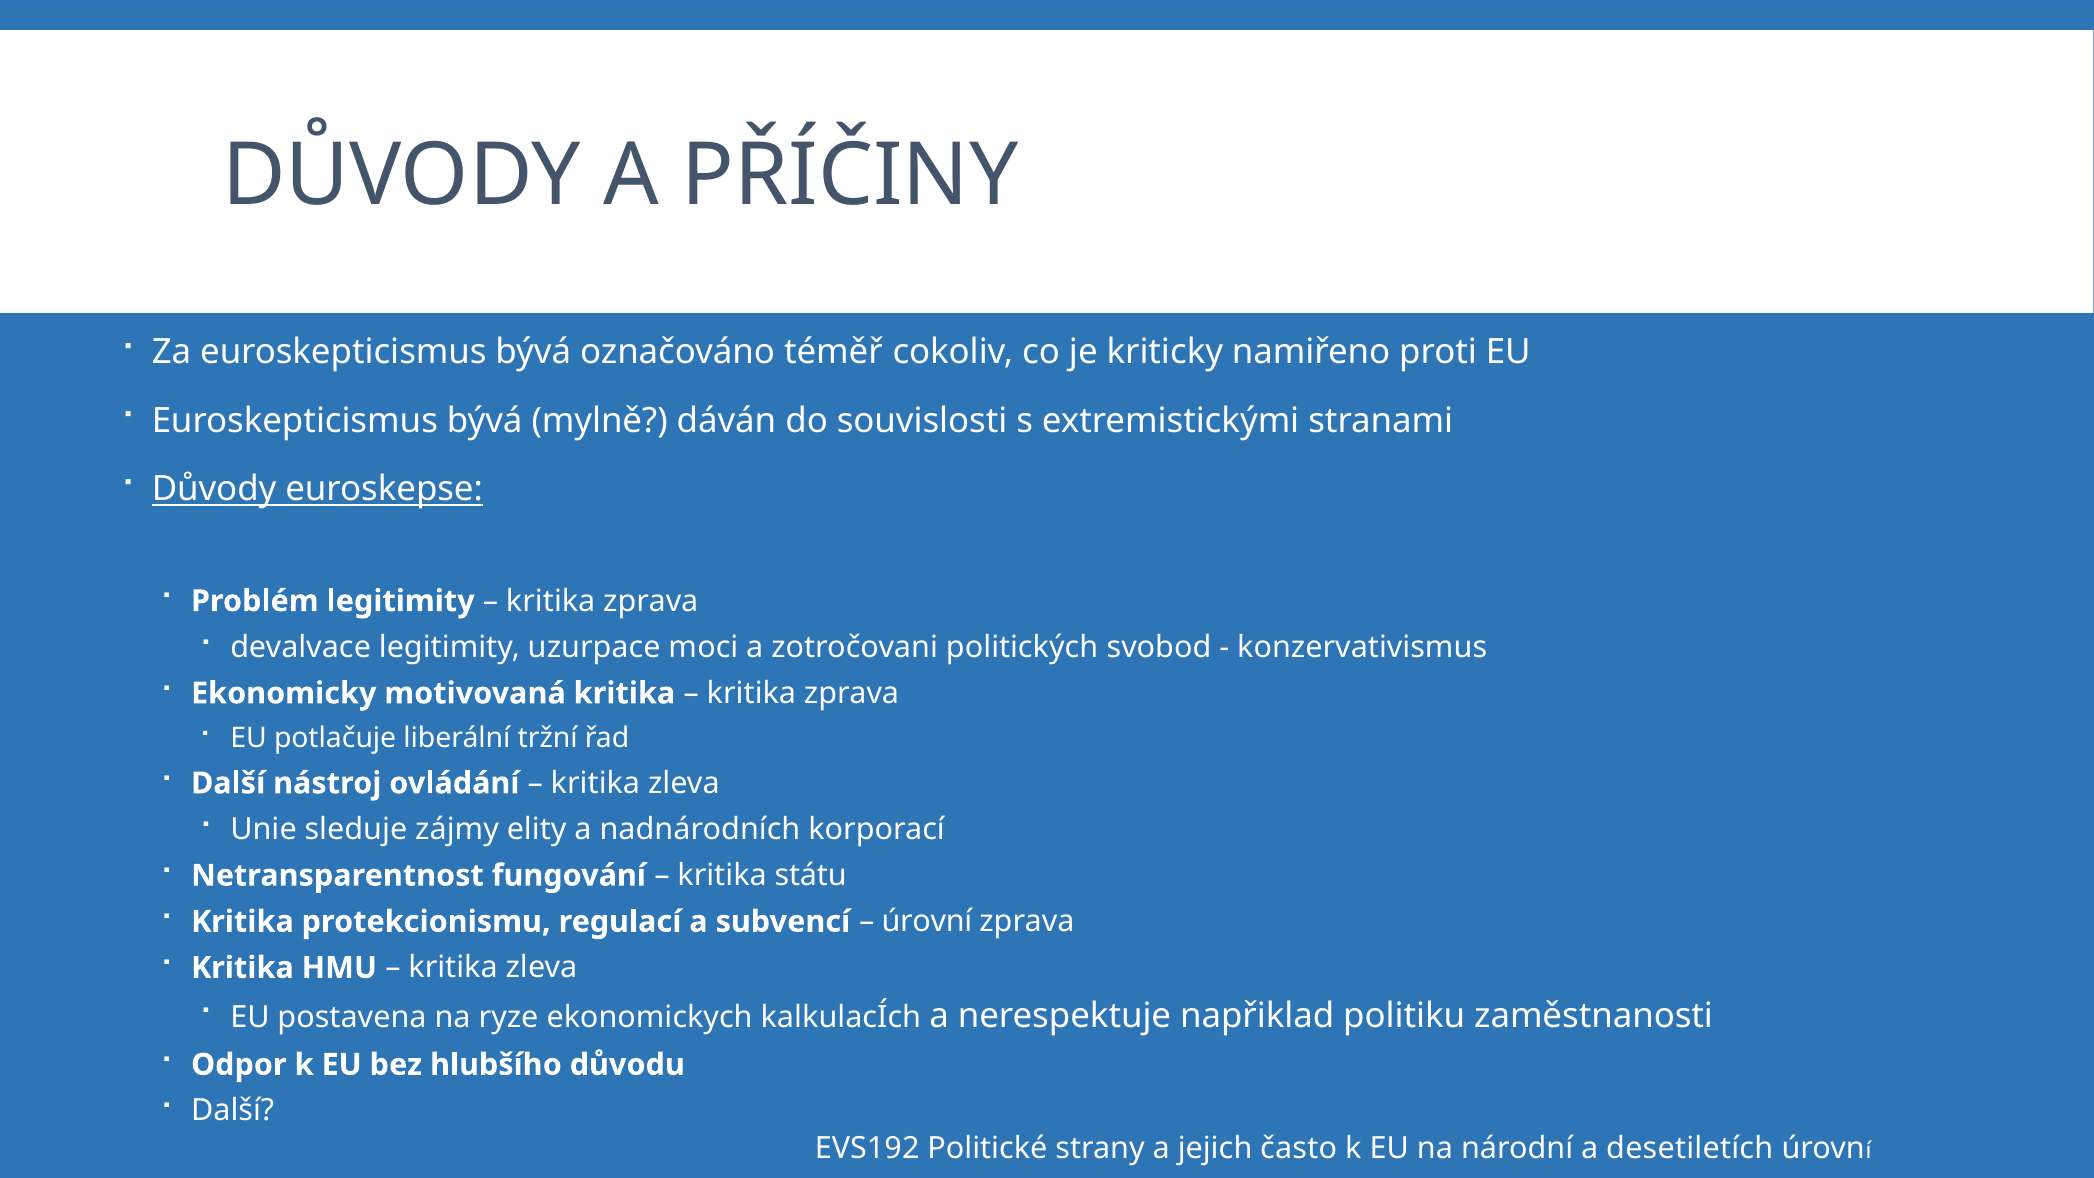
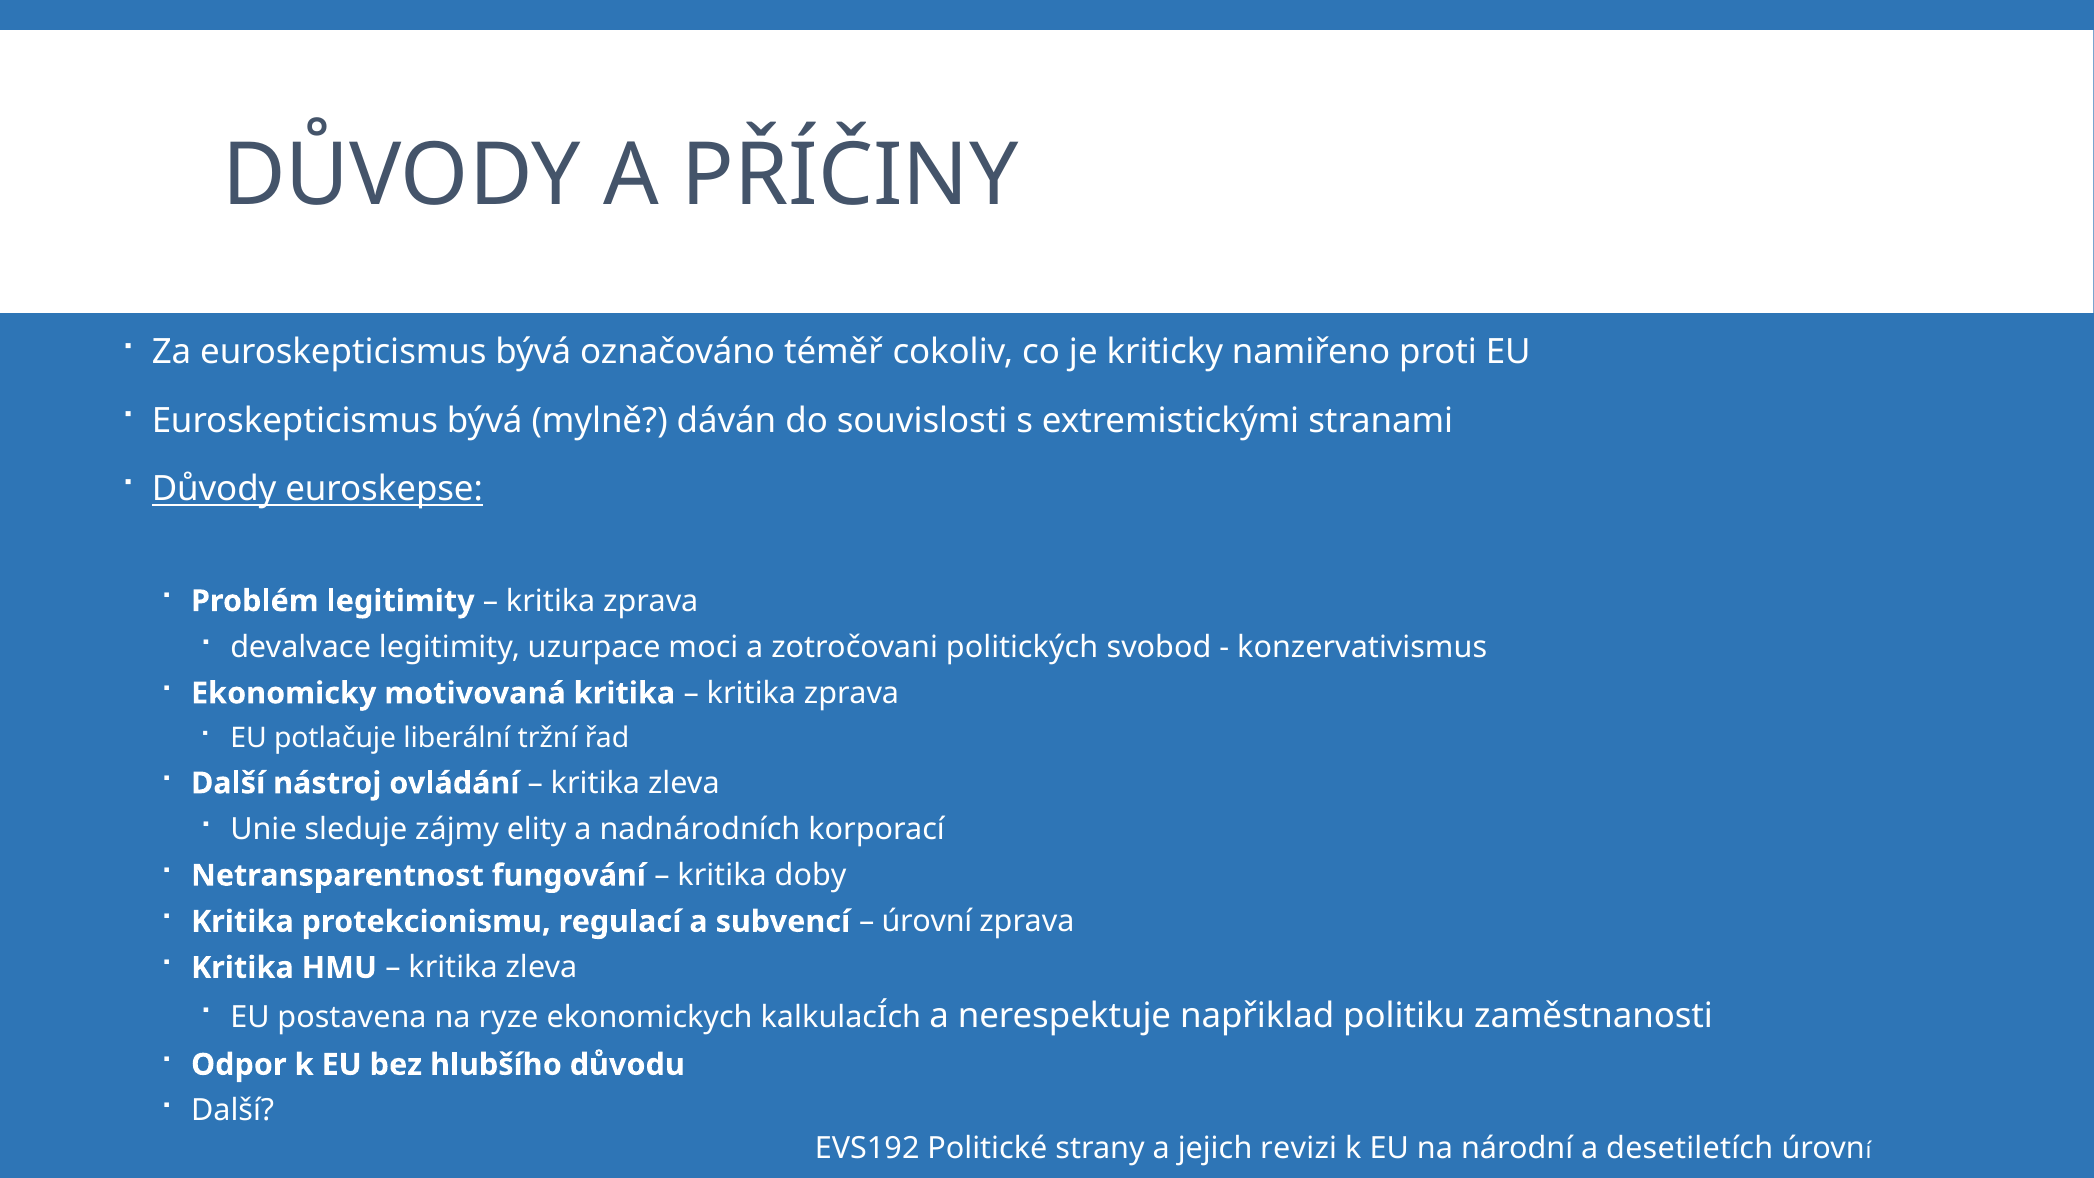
státu: státu -> doby
často: často -> revizi
